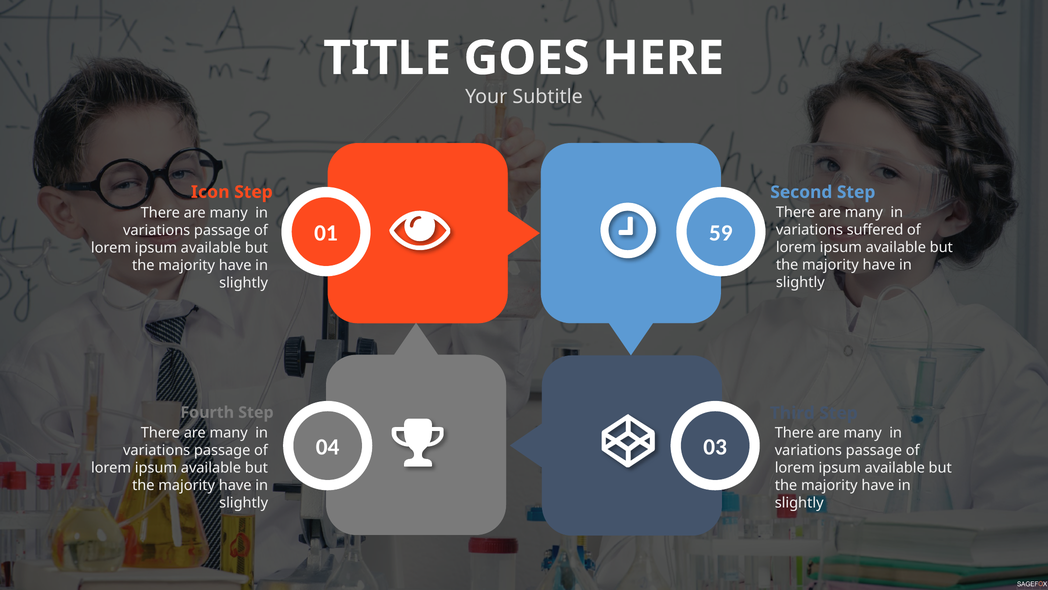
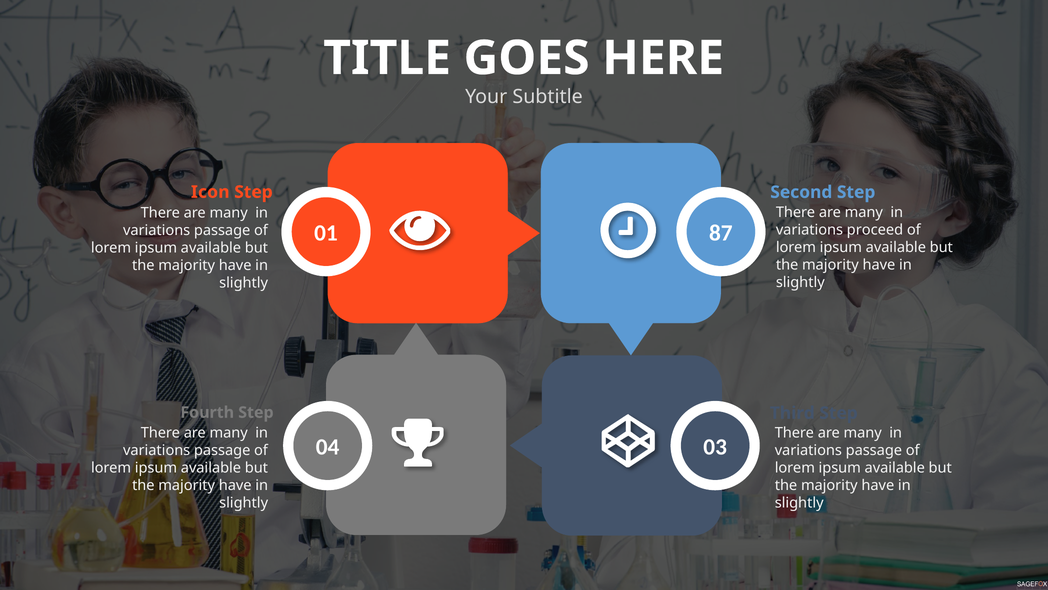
59: 59 -> 87
suffered: suffered -> proceed
